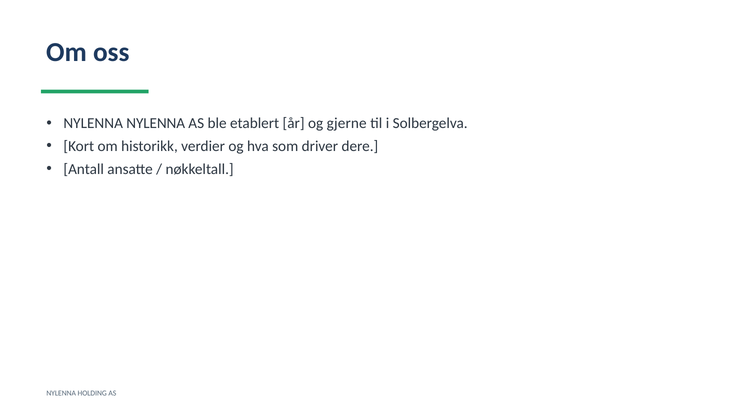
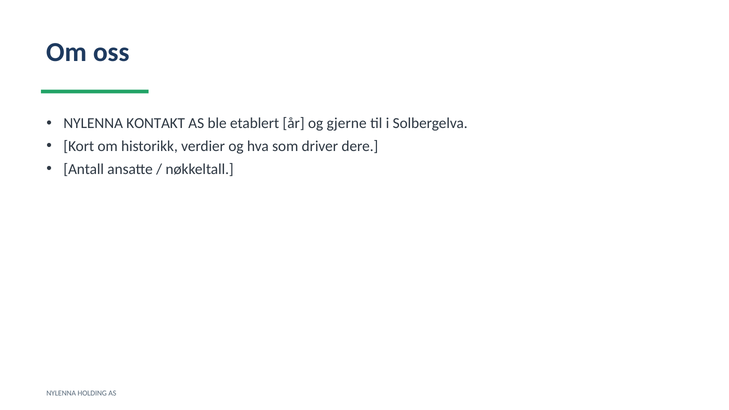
NYLENNA NYLENNA: NYLENNA -> KONTAKT
